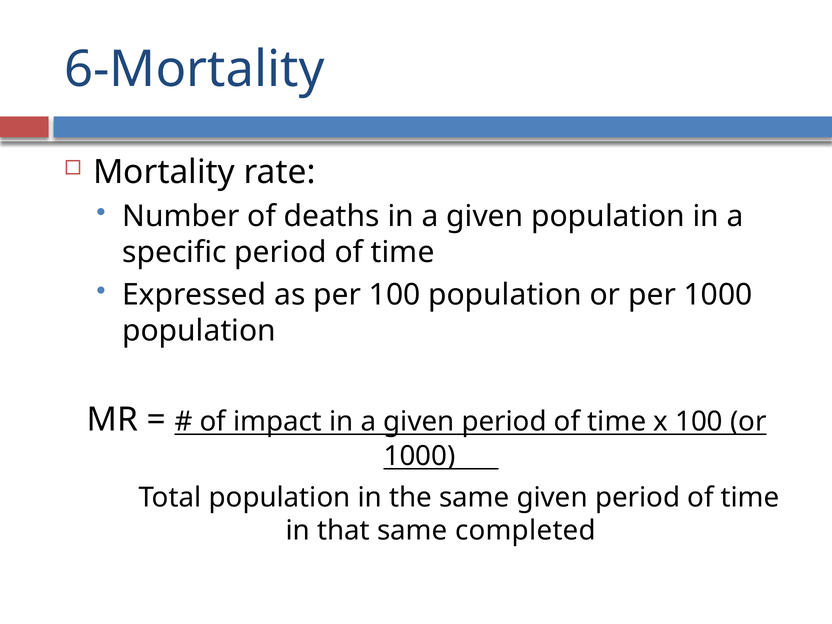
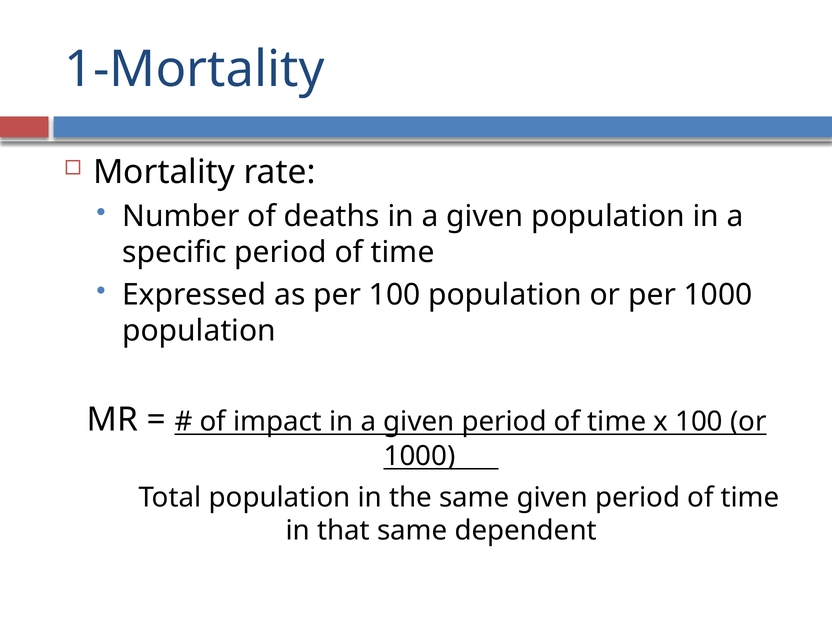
6-Mortality: 6-Mortality -> 1-Mortality
completed: completed -> dependent
